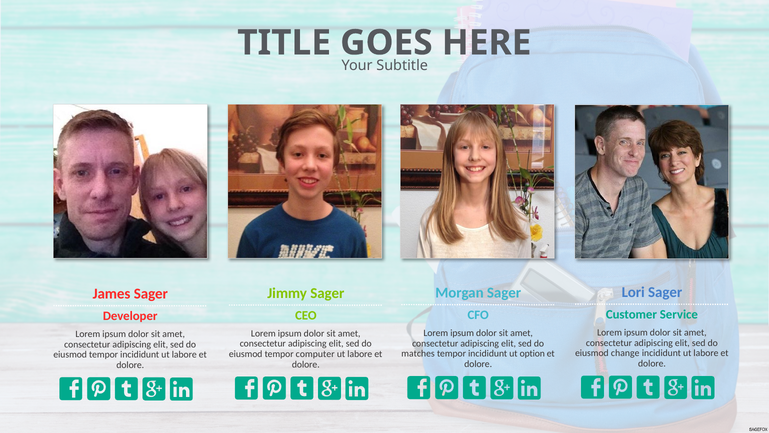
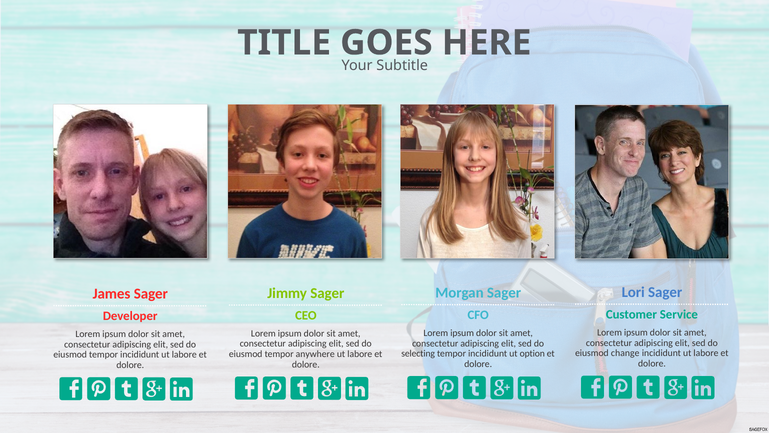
matches: matches -> selecting
computer: computer -> anywhere
